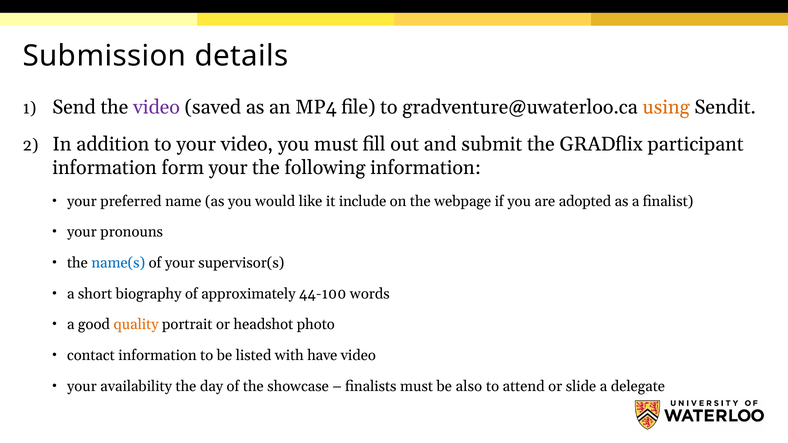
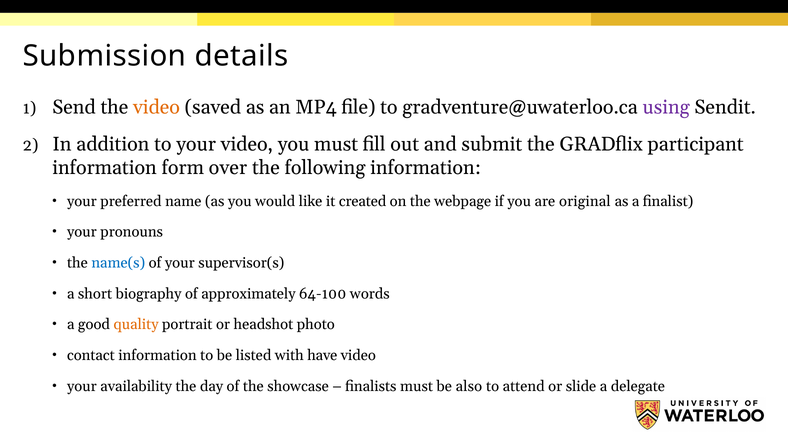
video at (156, 107) colour: purple -> orange
using colour: orange -> purple
form your: your -> over
include: include -> created
adopted: adopted -> original
44-100: 44-100 -> 64-100
